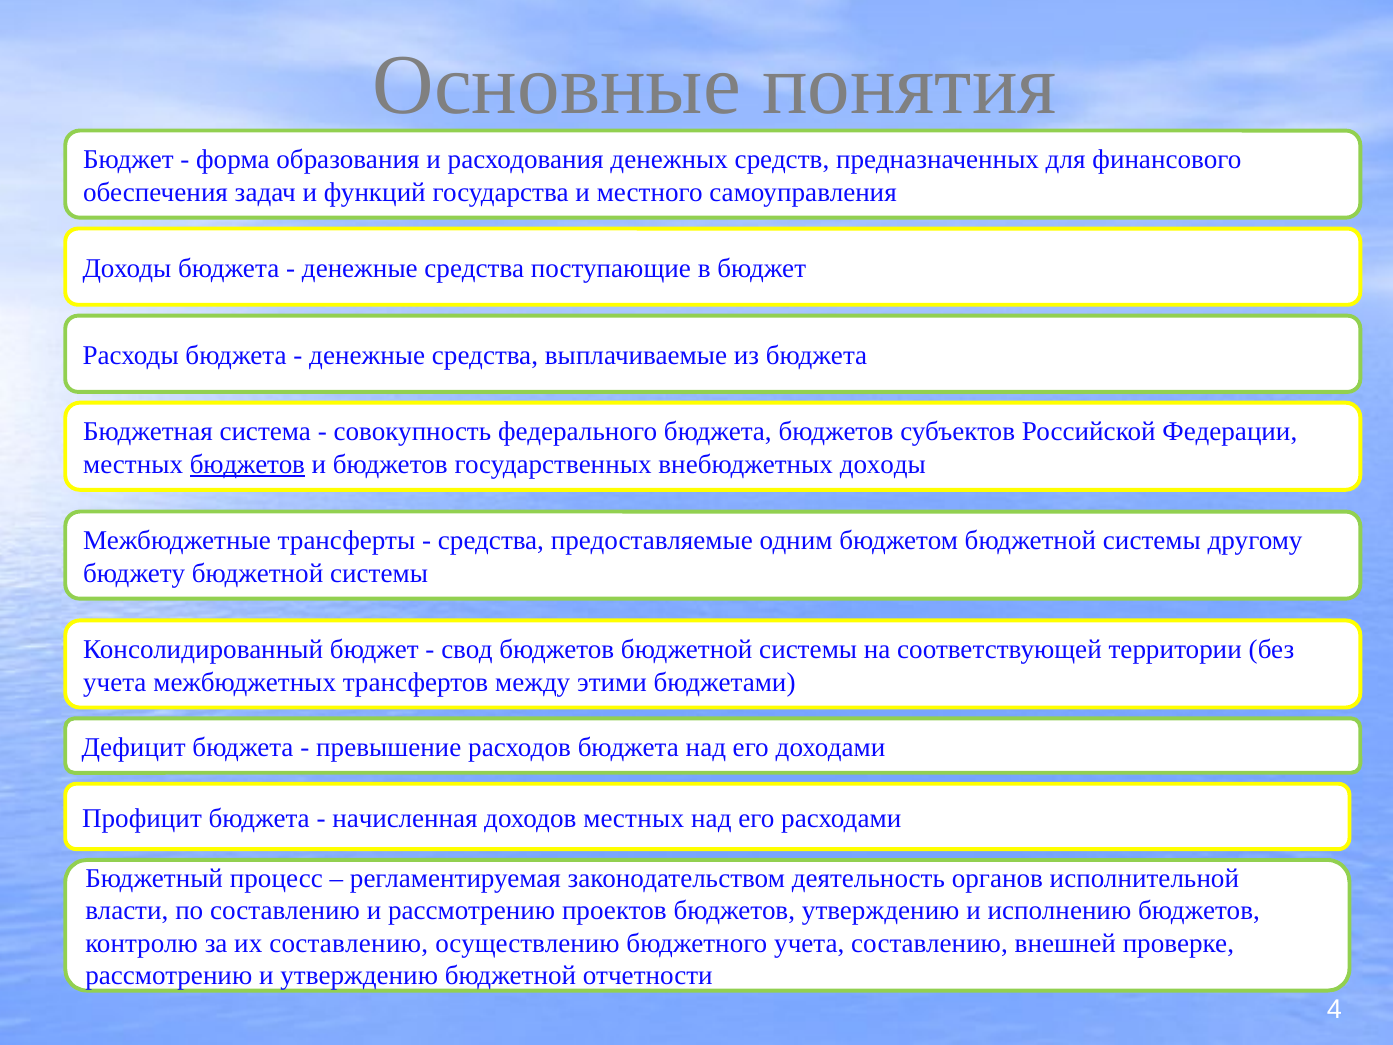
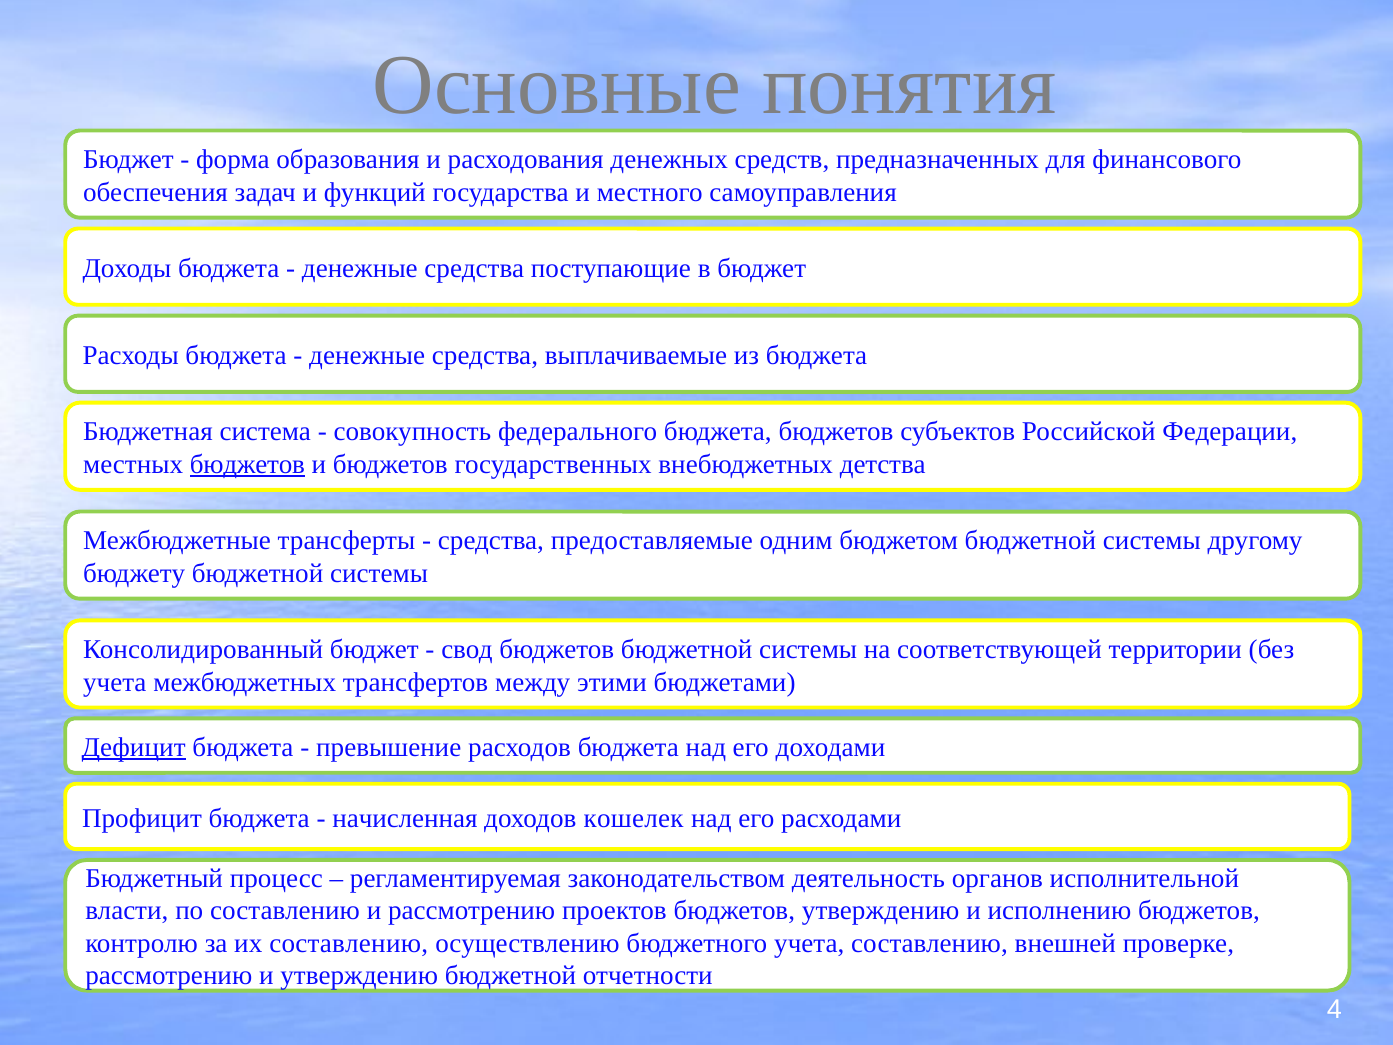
внебюджетных доходы: доходы -> детства
Дефицит underline: none -> present
доходов местных: местных -> кошелек
